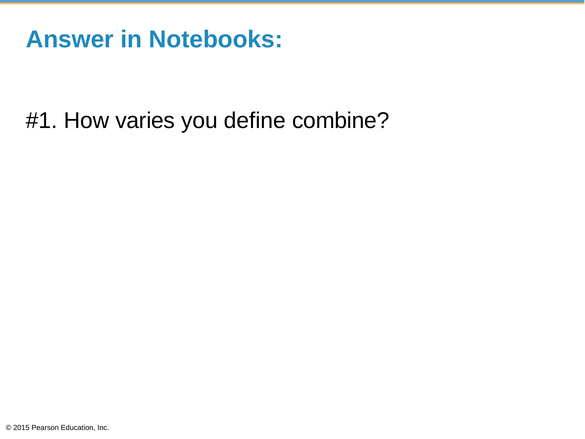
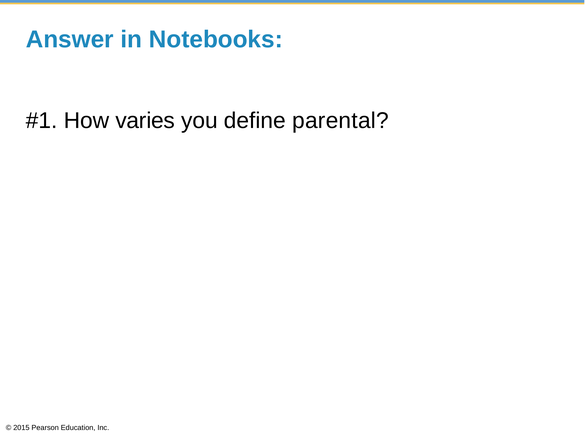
combine: combine -> parental
